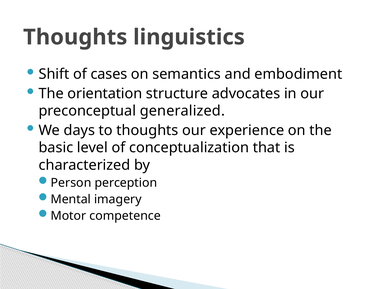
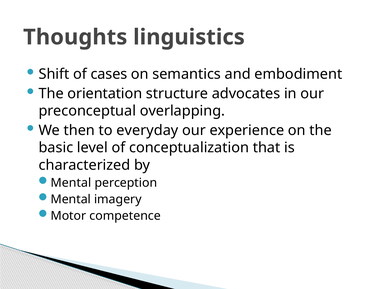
generalized: generalized -> overlapping
days: days -> then
to thoughts: thoughts -> everyday
Person at (71, 183): Person -> Mental
